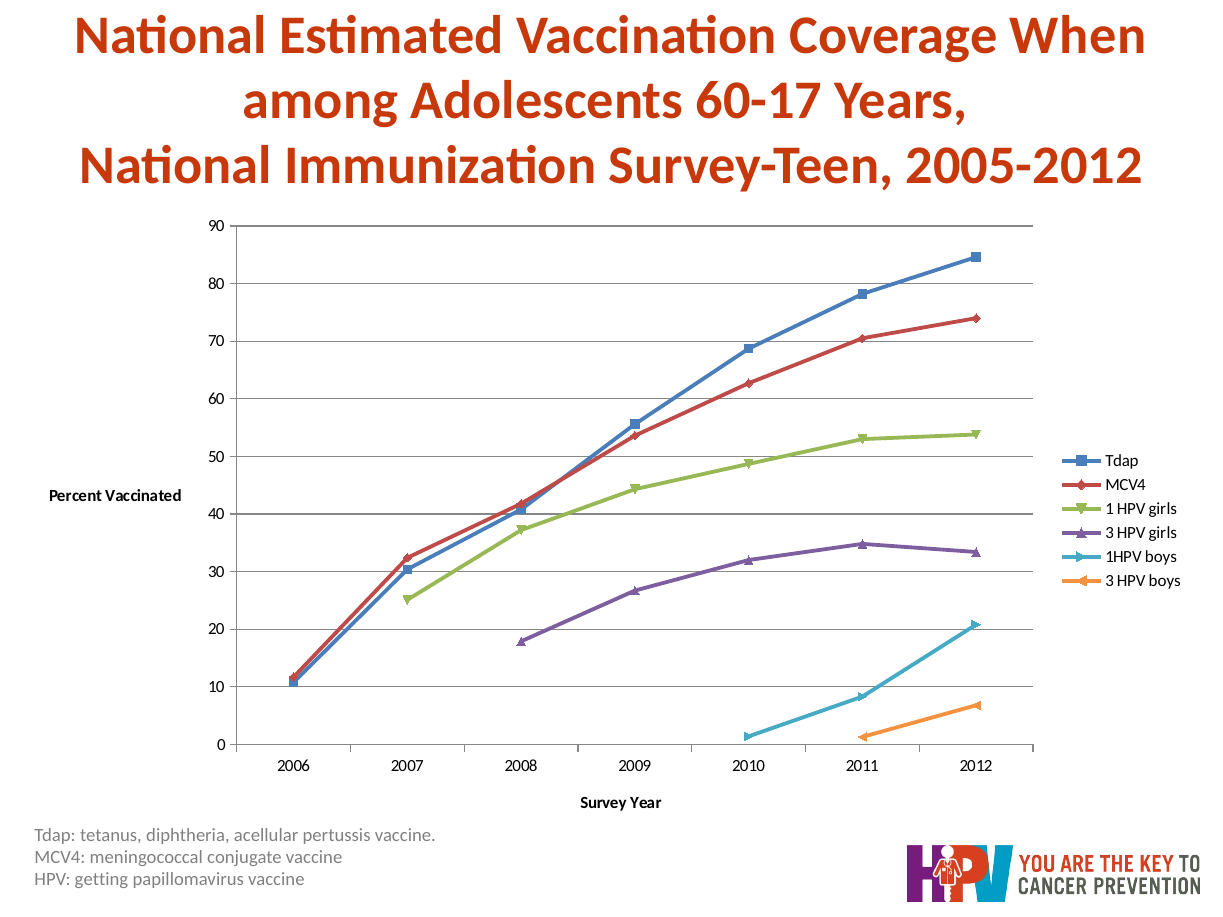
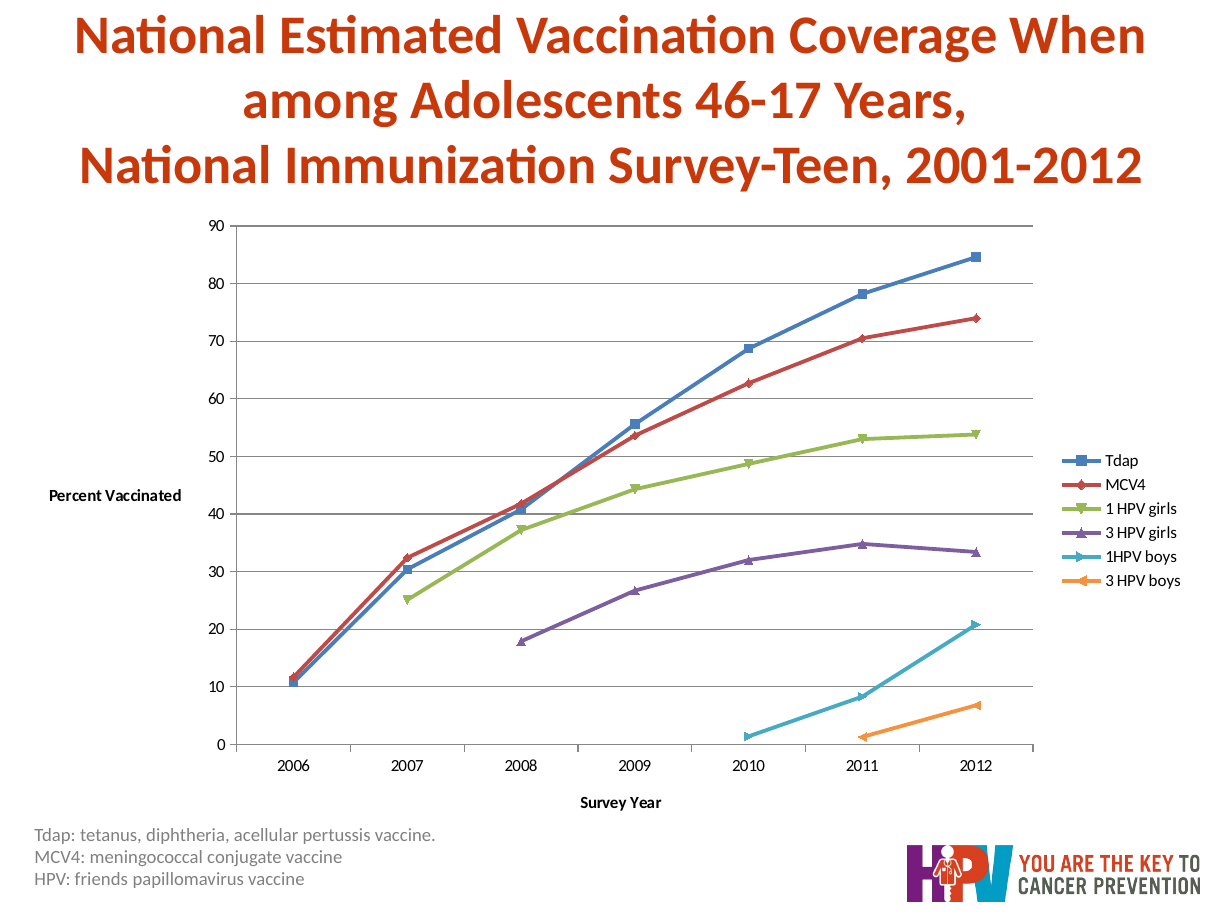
60-17: 60-17 -> 46-17
2005-2012: 2005-2012 -> 2001-2012
getting: getting -> friends
